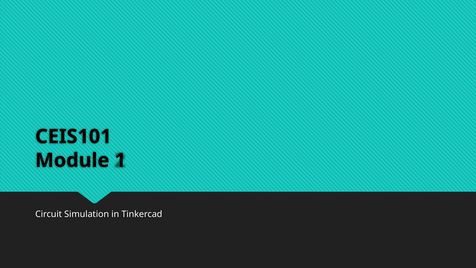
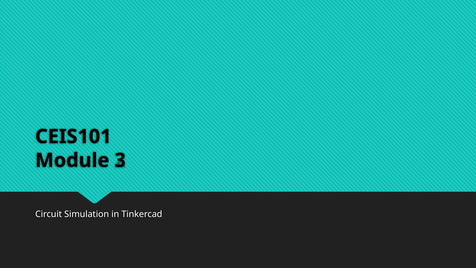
1: 1 -> 3
